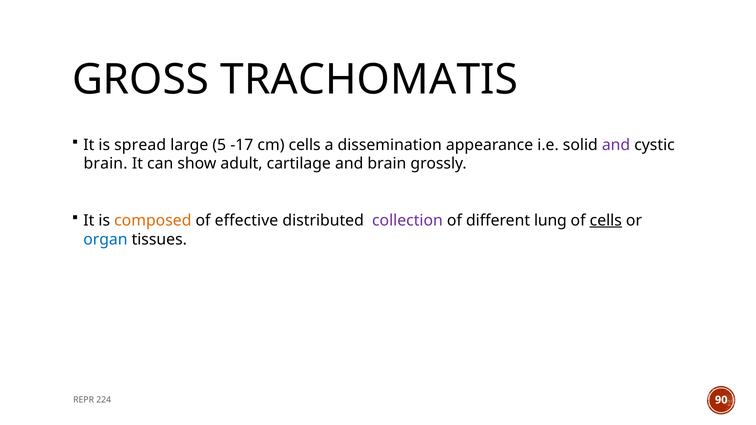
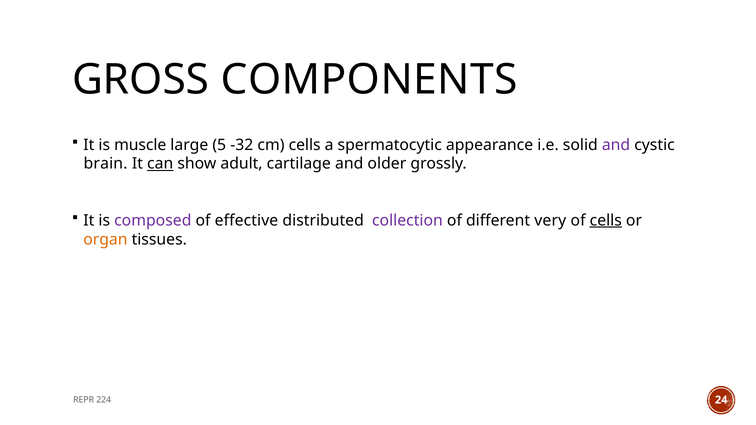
TRACHOMATIS: TRACHOMATIS -> COMPONENTS
spread: spread -> muscle
-17: -17 -> -32
dissemination: dissemination -> spermatocytic
can underline: none -> present
and brain: brain -> older
composed colour: orange -> purple
lung: lung -> very
organ colour: blue -> orange
90: 90 -> 24
